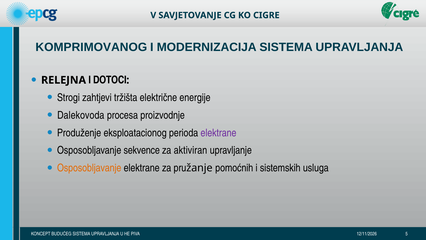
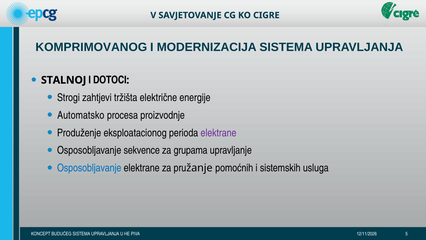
RELEJNA: RELEJNA -> STALNOJ
Dalekovoda: Dalekovoda -> Automatsko
aktiviran: aktiviran -> grupama
Osposobljavanje at (89, 168) colour: orange -> blue
